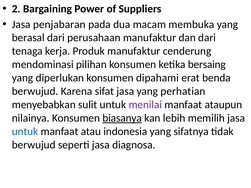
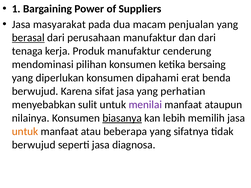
2: 2 -> 1
penjabaran: penjabaran -> masyarakat
membuka: membuka -> penjualan
berasal underline: none -> present
untuk at (25, 132) colour: blue -> orange
indonesia: indonesia -> beberapa
